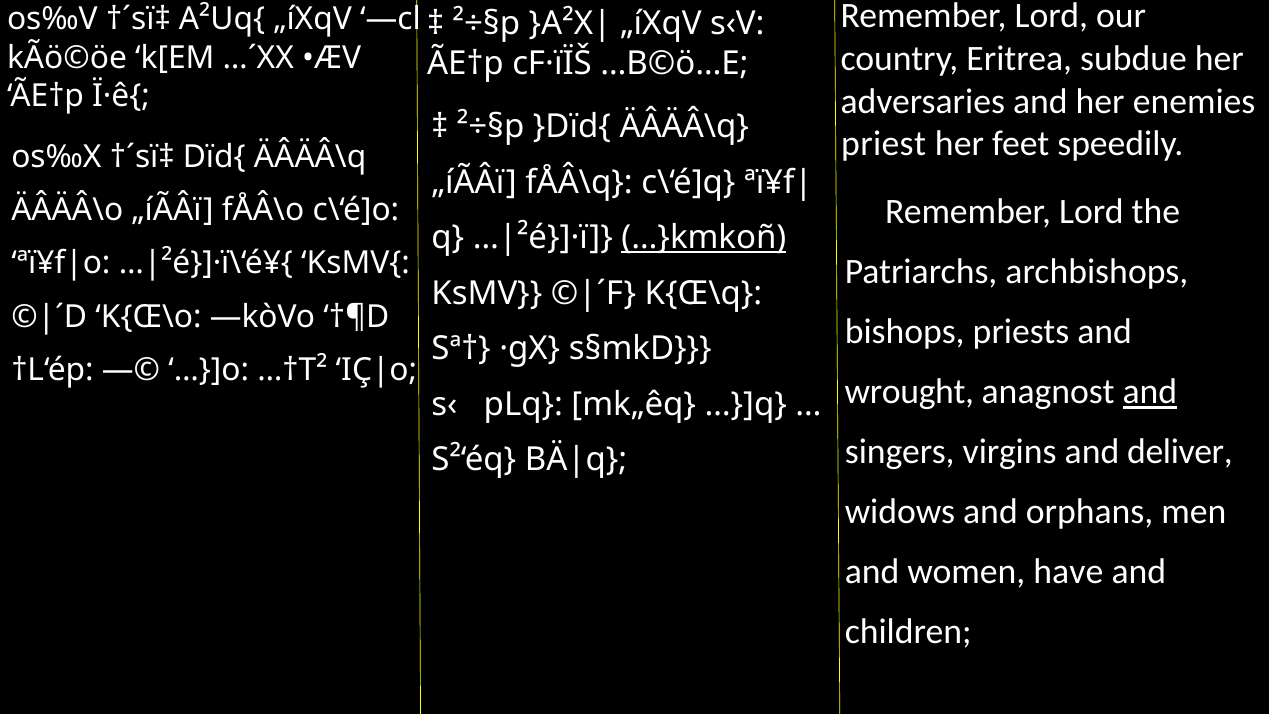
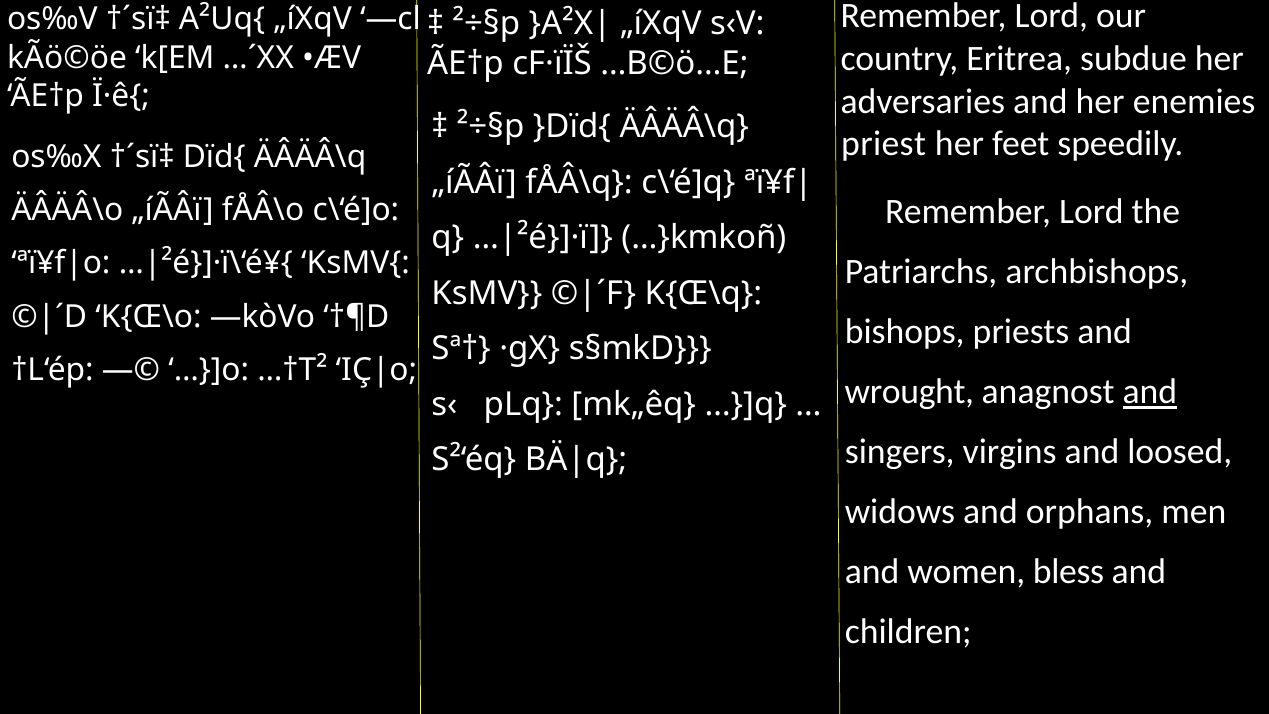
…}kmkoñ underline: present -> none
deliver: deliver -> loosed
have: have -> bless
